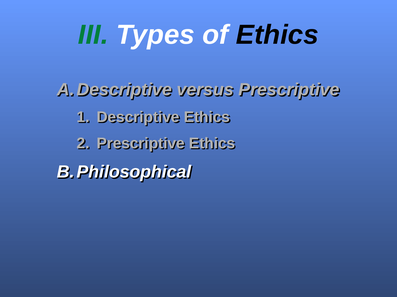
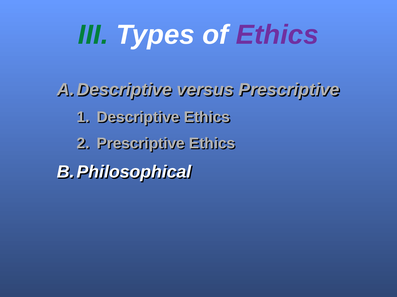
Ethics at (277, 35) colour: black -> purple
